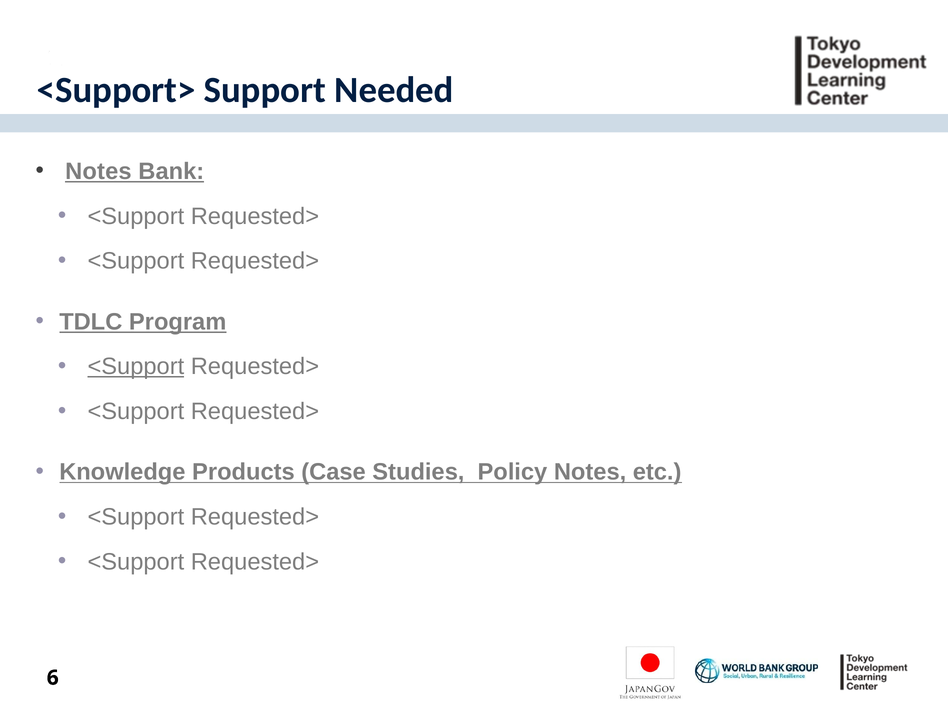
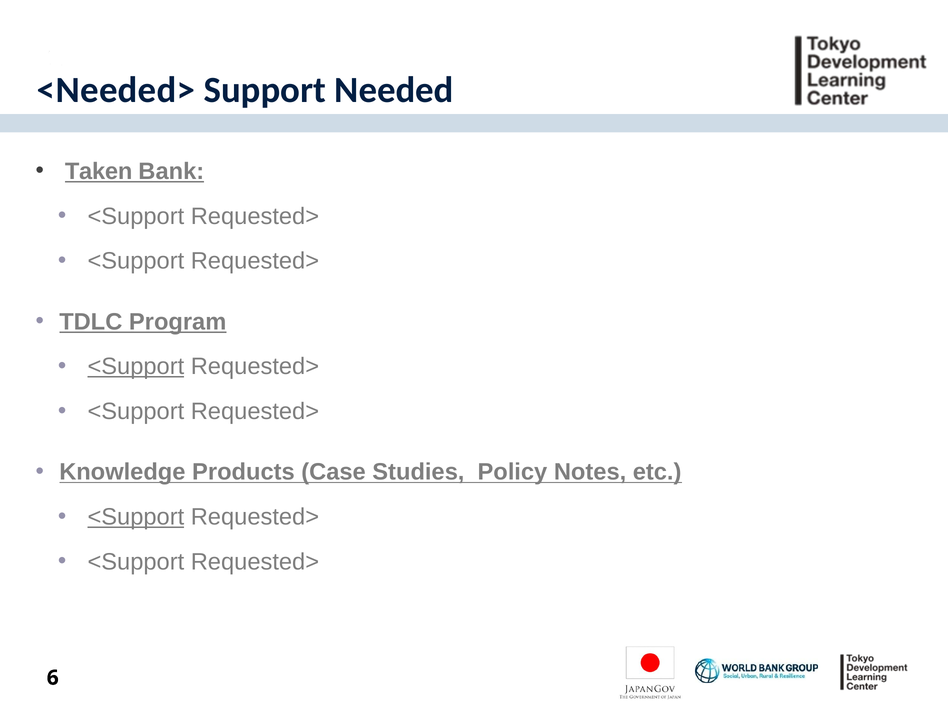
<Support>: <Support> -> <Needed>
Notes at (98, 171): Notes -> Taken
<Support at (136, 517) underline: none -> present
